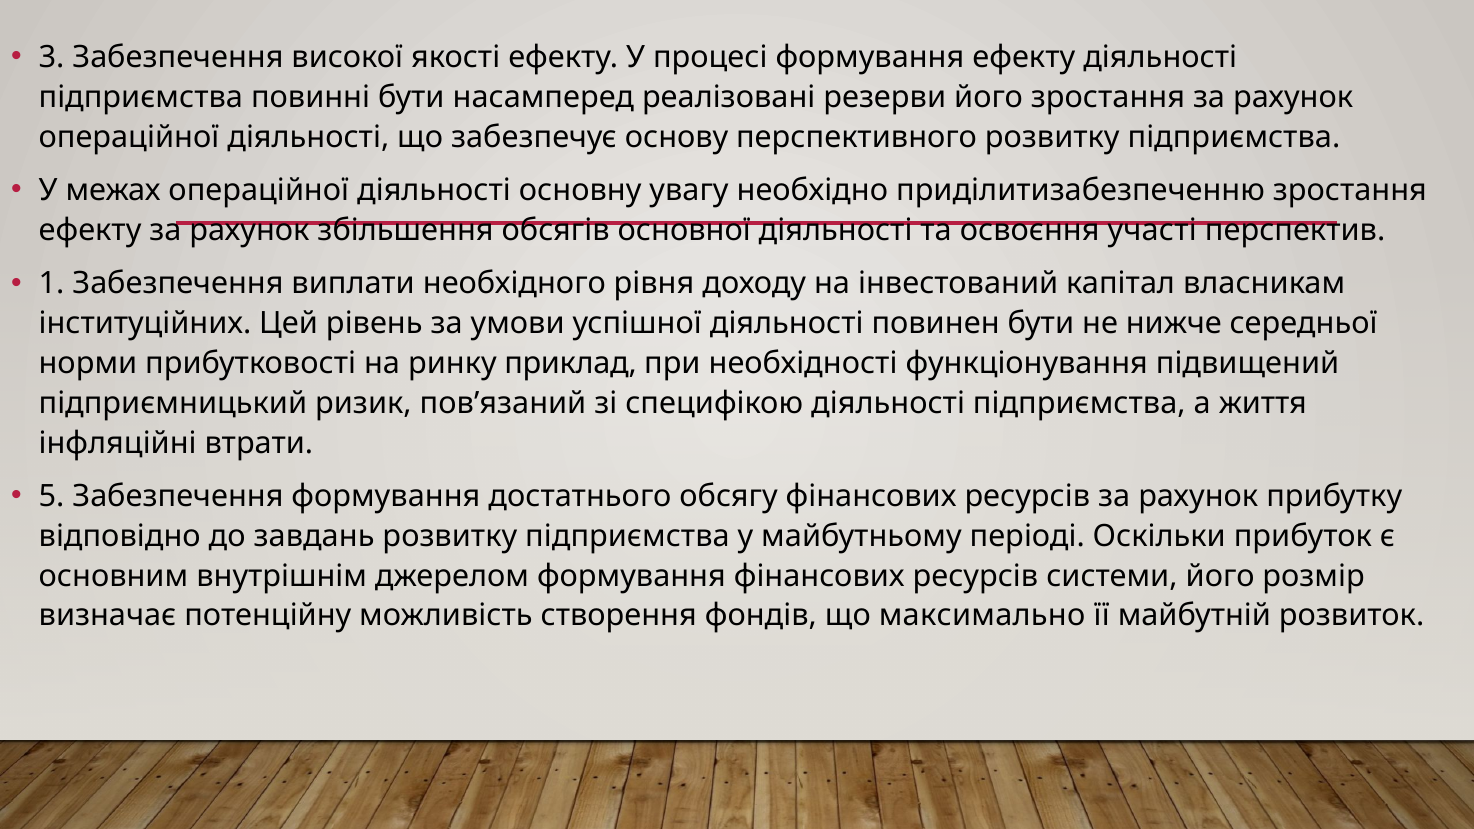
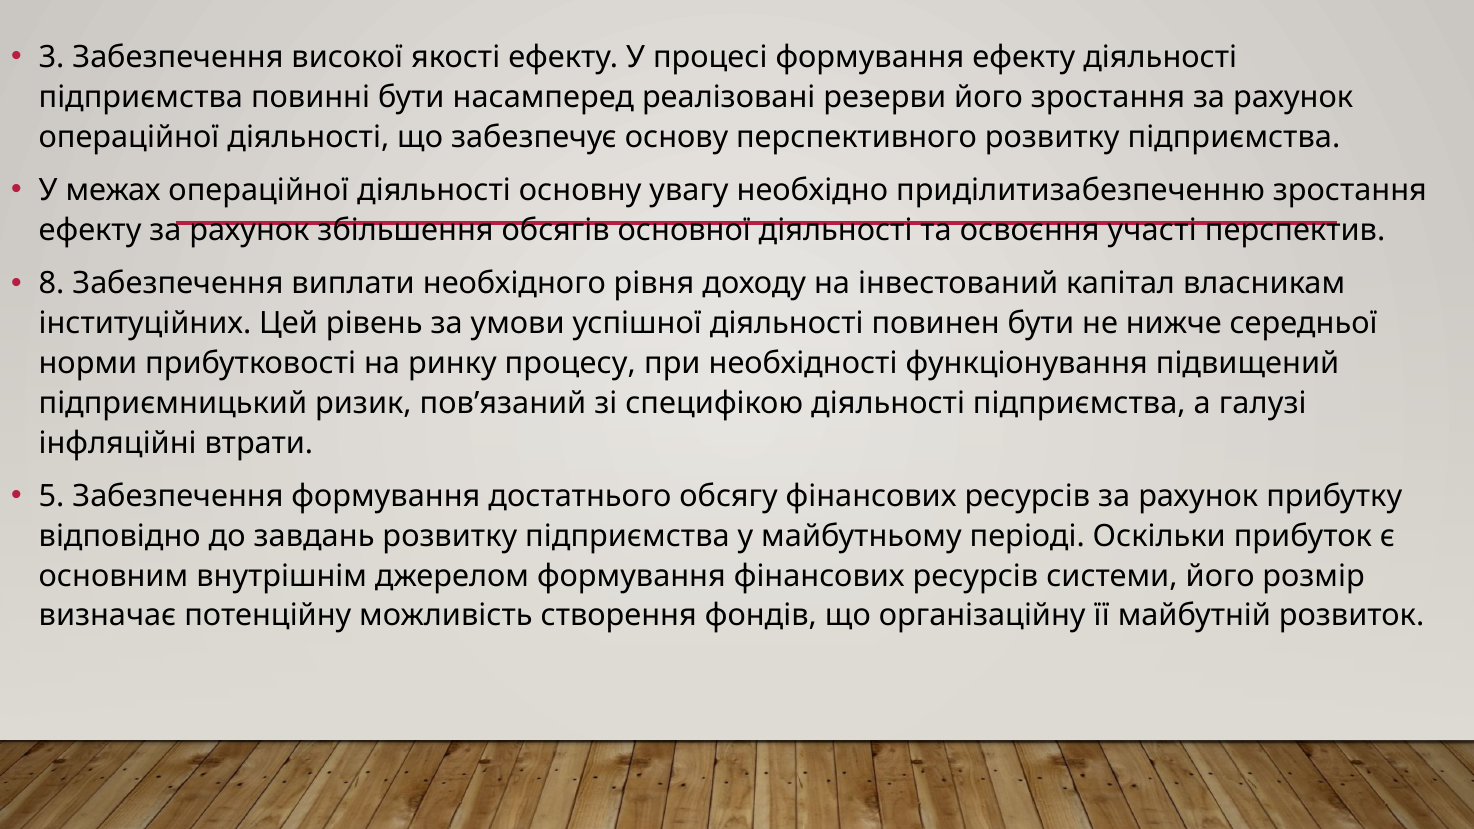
1: 1 -> 8
приклад: приклад -> процесу
життя: життя -> галузі
максимально: максимально -> організаційну
